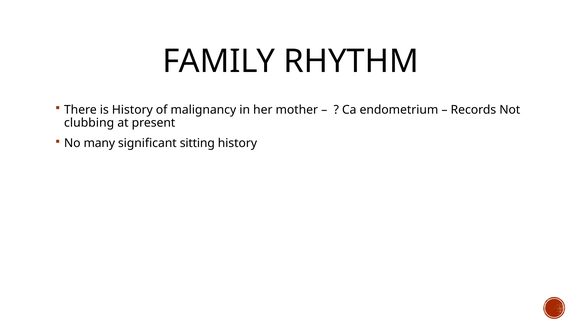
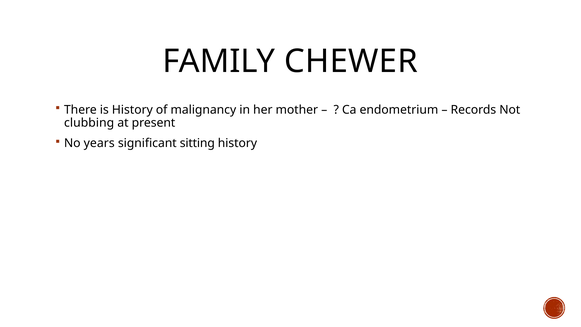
RHYTHM: RHYTHM -> CHEWER
many: many -> years
